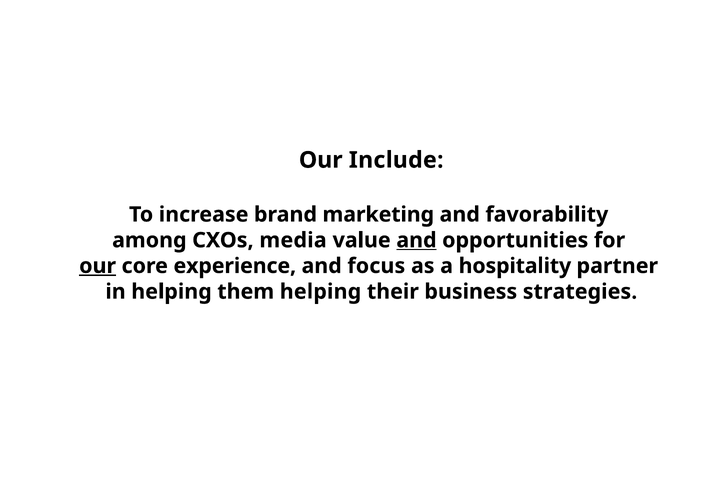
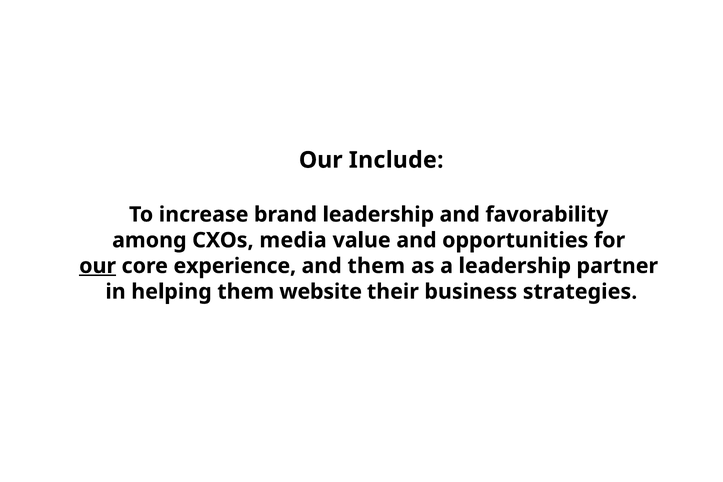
brand marketing: marketing -> leadership
and at (416, 240) underline: present -> none
and focus: focus -> them
a hospitality: hospitality -> leadership
them helping: helping -> website
